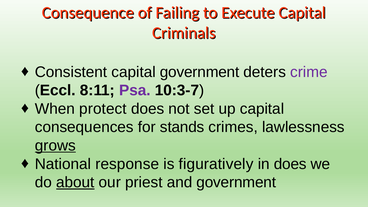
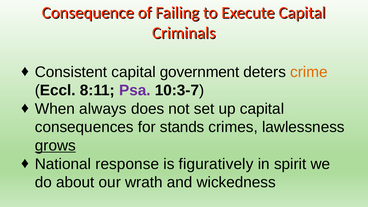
crime colour: purple -> orange
protect: protect -> always
in does: does -> spirit
about underline: present -> none
priest: priest -> wrath
and government: government -> wickedness
